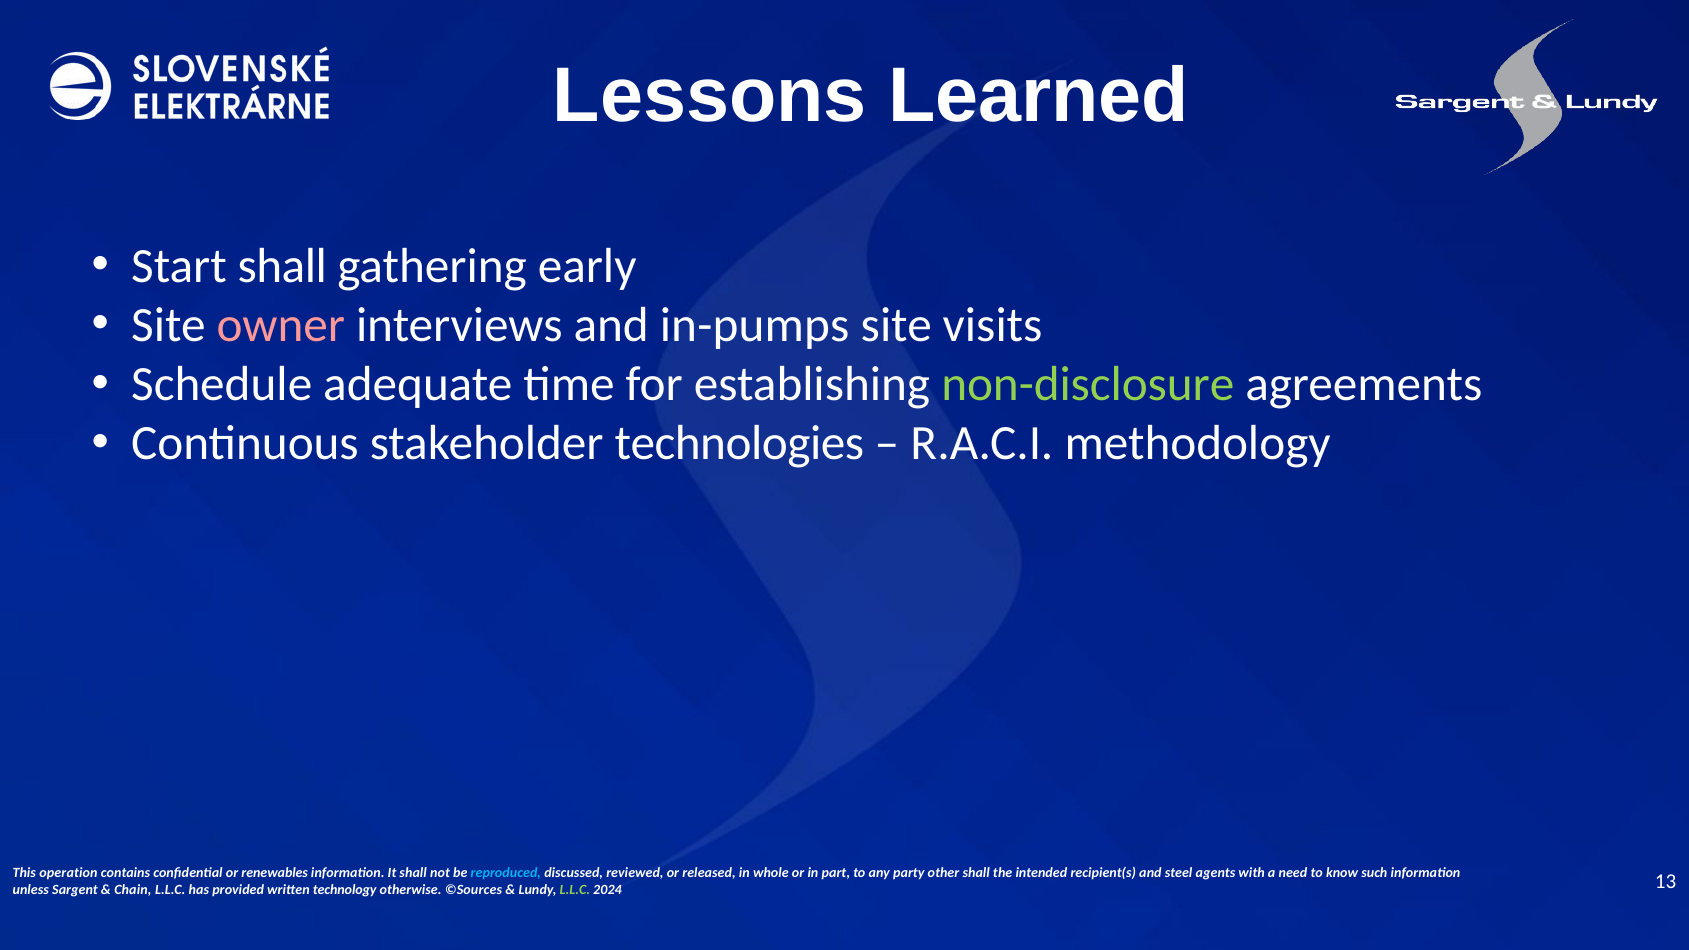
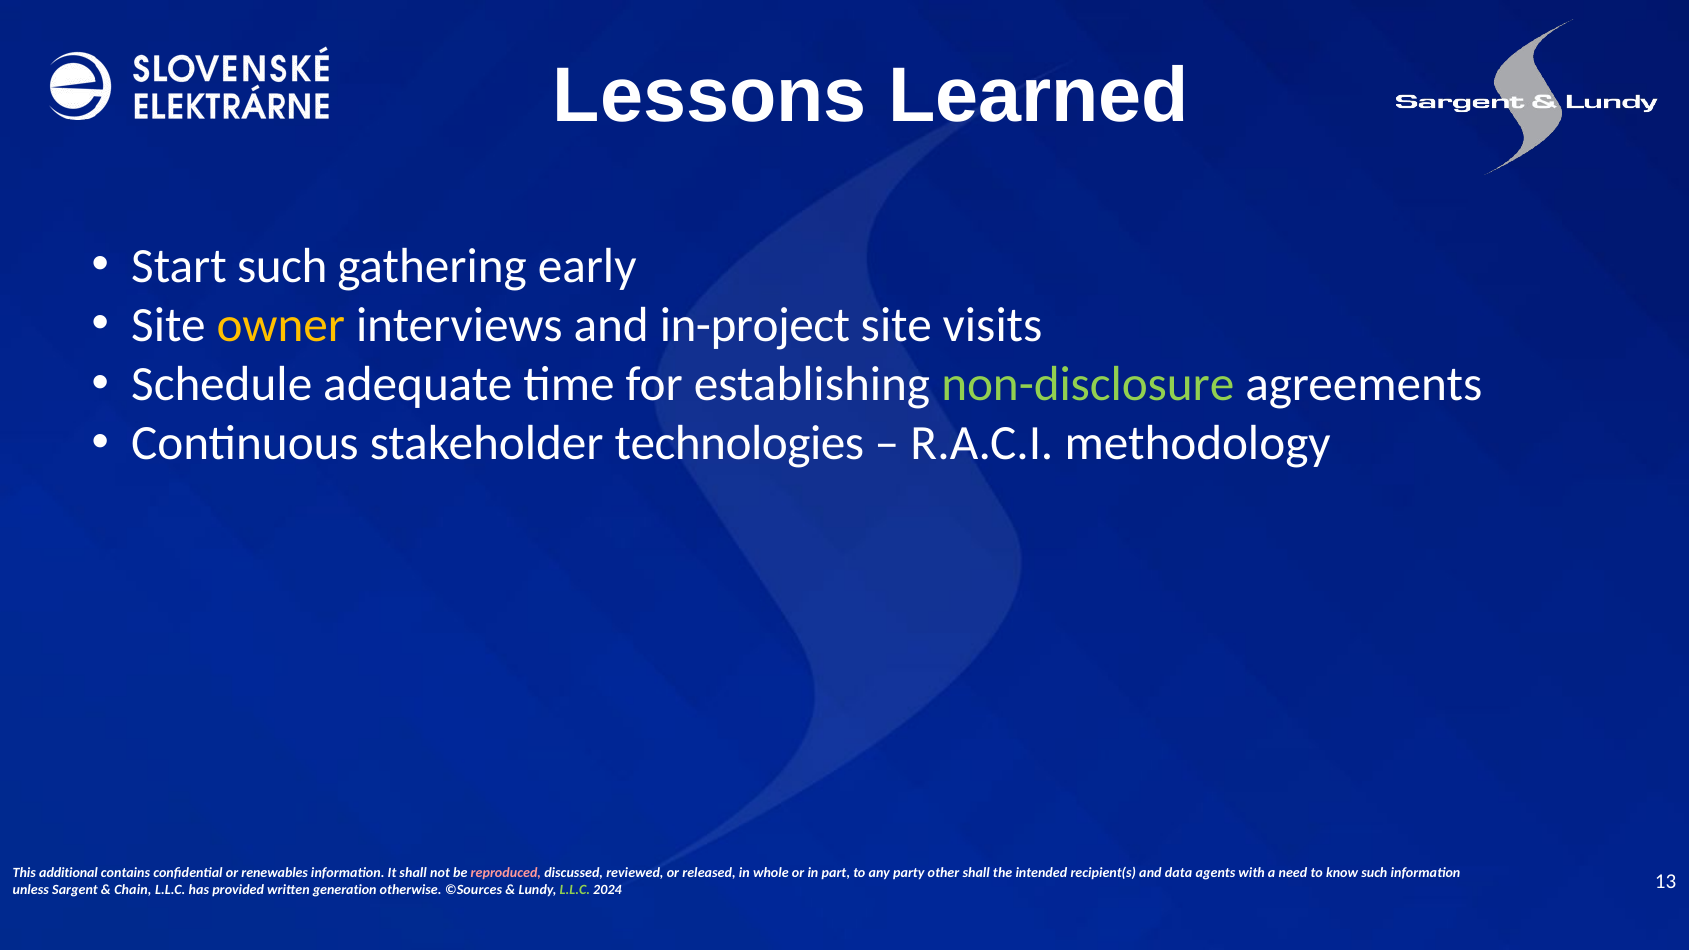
Start shall: shall -> such
owner colour: pink -> yellow
in-pumps: in-pumps -> in-project
operation: operation -> additional
reproduced colour: light blue -> pink
steel: steel -> data
technology: technology -> generation
